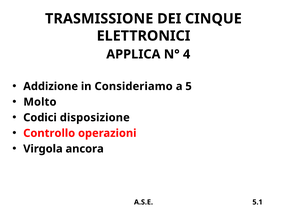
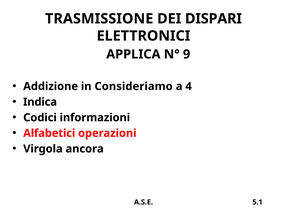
CINQUE: CINQUE -> DISPARI
4: 4 -> 9
5: 5 -> 4
Molto: Molto -> Indica
disposizione: disposizione -> informazioni
Controllo: Controllo -> Alfabetici
